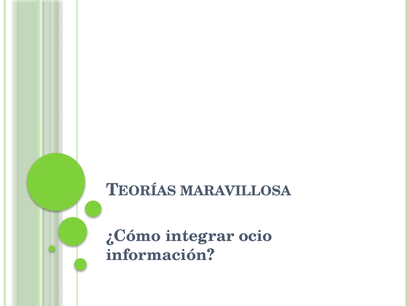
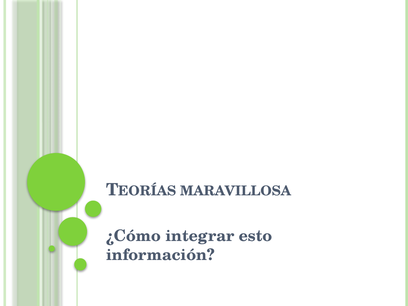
ocio: ocio -> esto
